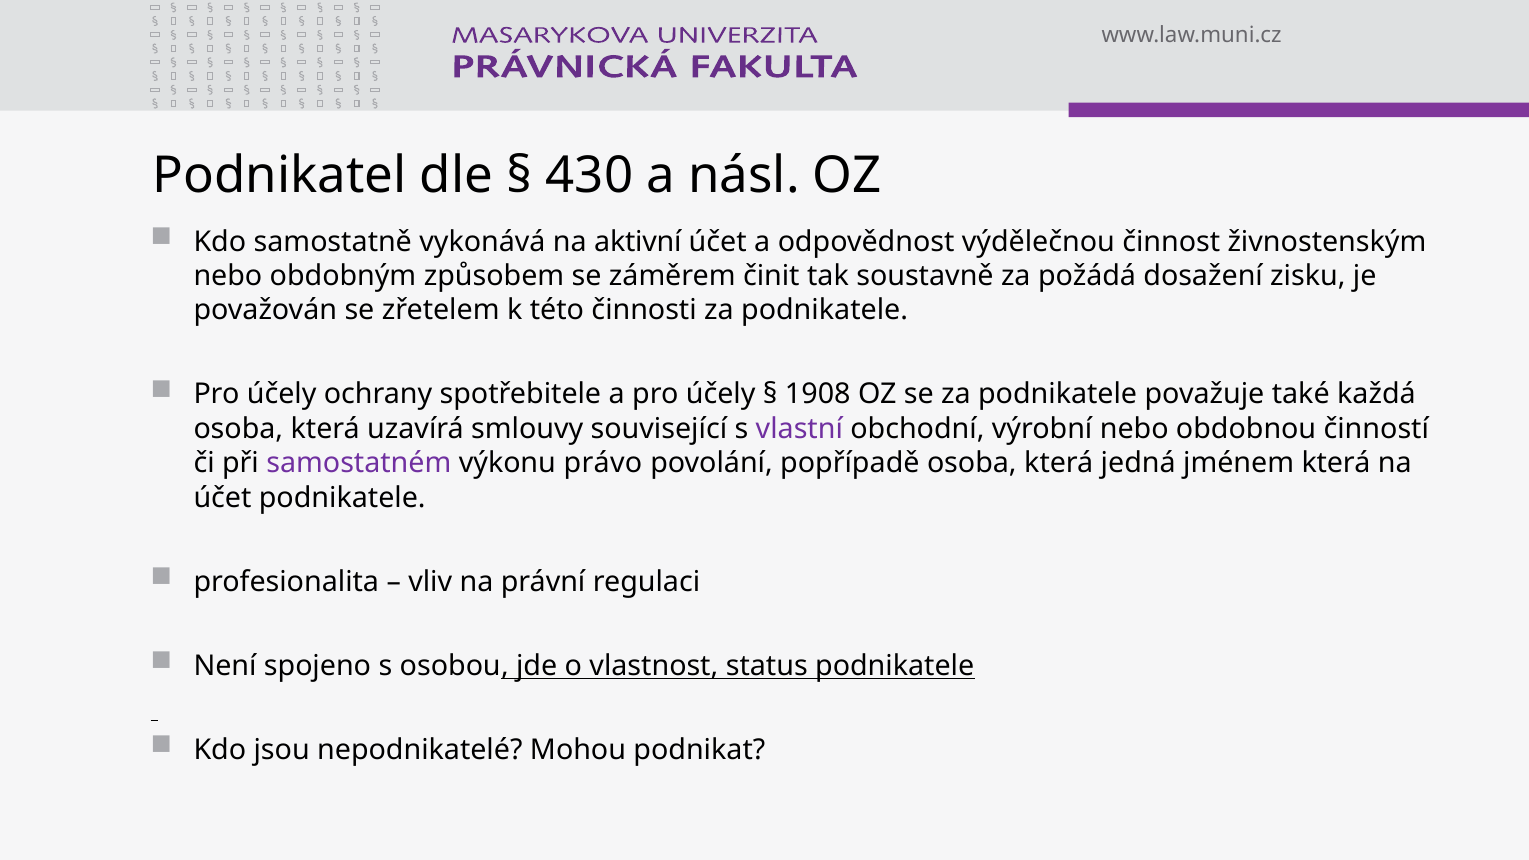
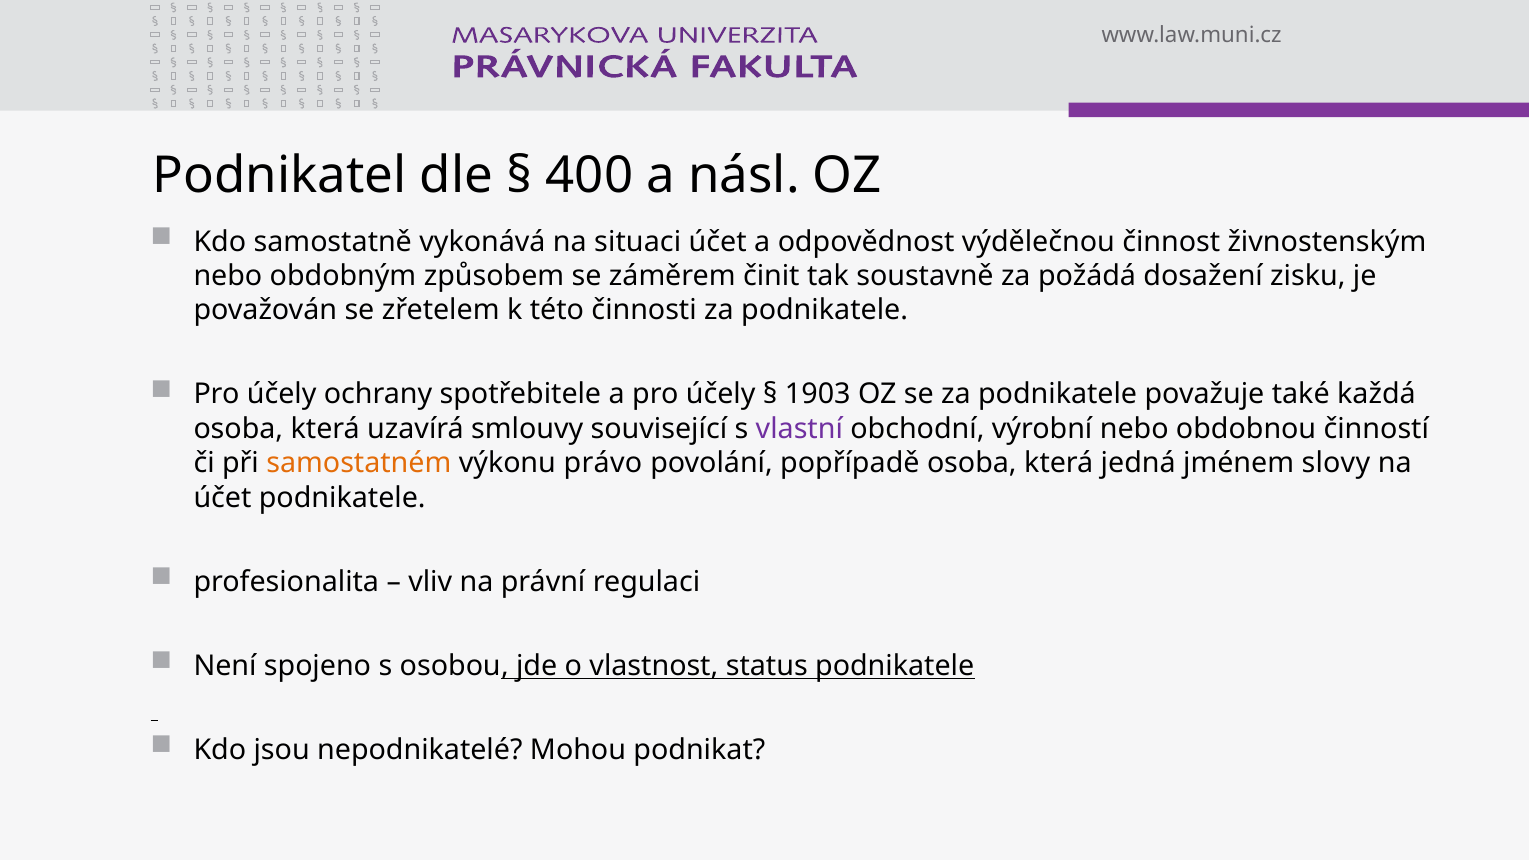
430: 430 -> 400
aktivní: aktivní -> situaci
1908: 1908 -> 1903
samostatném colour: purple -> orange
jménem která: která -> slovy
